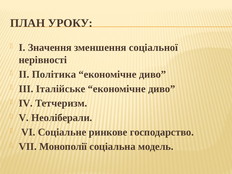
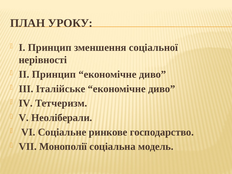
І Значення: Значення -> Принцип
ІІ Політика: Політика -> Принцип
